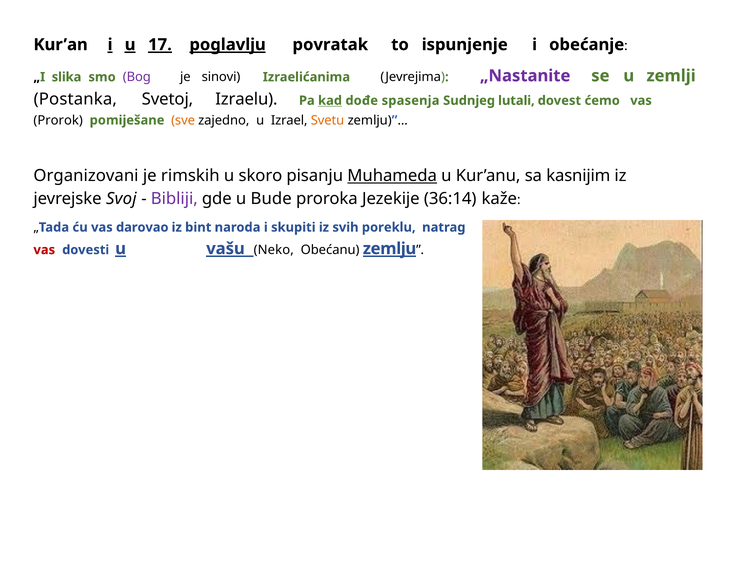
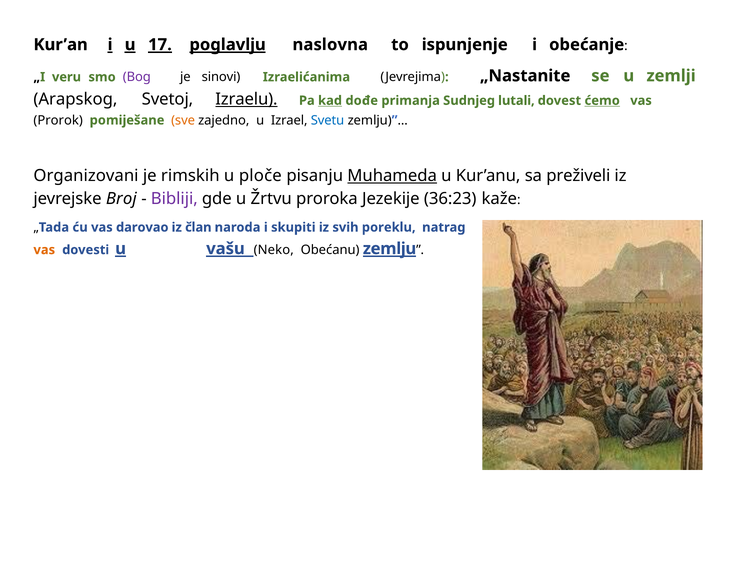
povratak: povratak -> naslovna
slika: slika -> veru
„Nastanite colour: purple -> black
Postanka: Postanka -> Arapskog
Izraelu underline: none -> present
spasenja: spasenja -> primanja
ćemo underline: none -> present
Svetu colour: orange -> blue
skoro: skoro -> ploče
kasnijim: kasnijim -> preživeli
Svoj: Svoj -> Broj
Bude: Bude -> Žrtvu
36:14: 36:14 -> 36:23
bint: bint -> član
vas at (44, 250) colour: red -> orange
